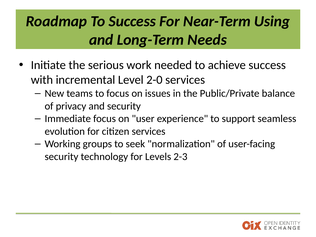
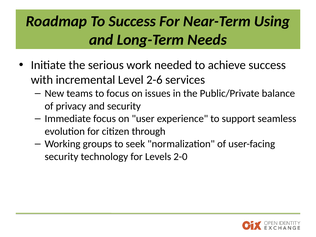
2-0: 2-0 -> 2-6
citizen services: services -> through
2-3: 2-3 -> 2-0
